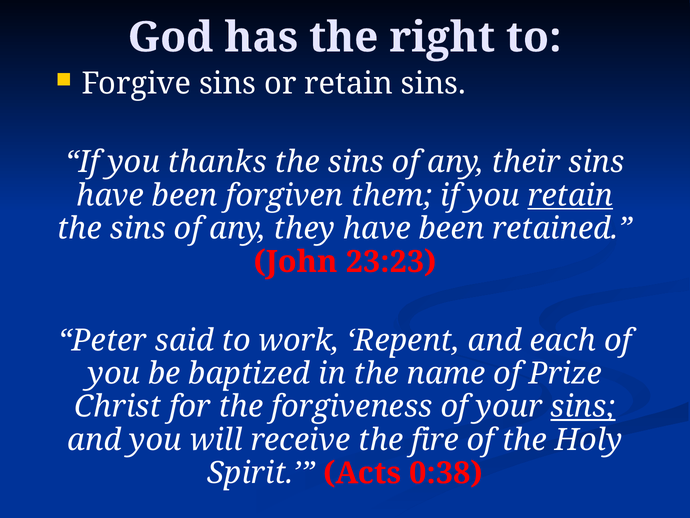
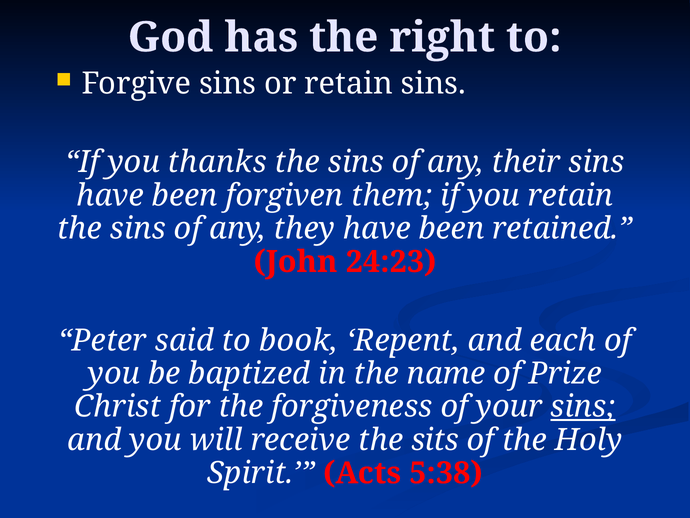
retain at (570, 195) underline: present -> none
23:23: 23:23 -> 24:23
work: work -> book
fire: fire -> sits
0:38: 0:38 -> 5:38
